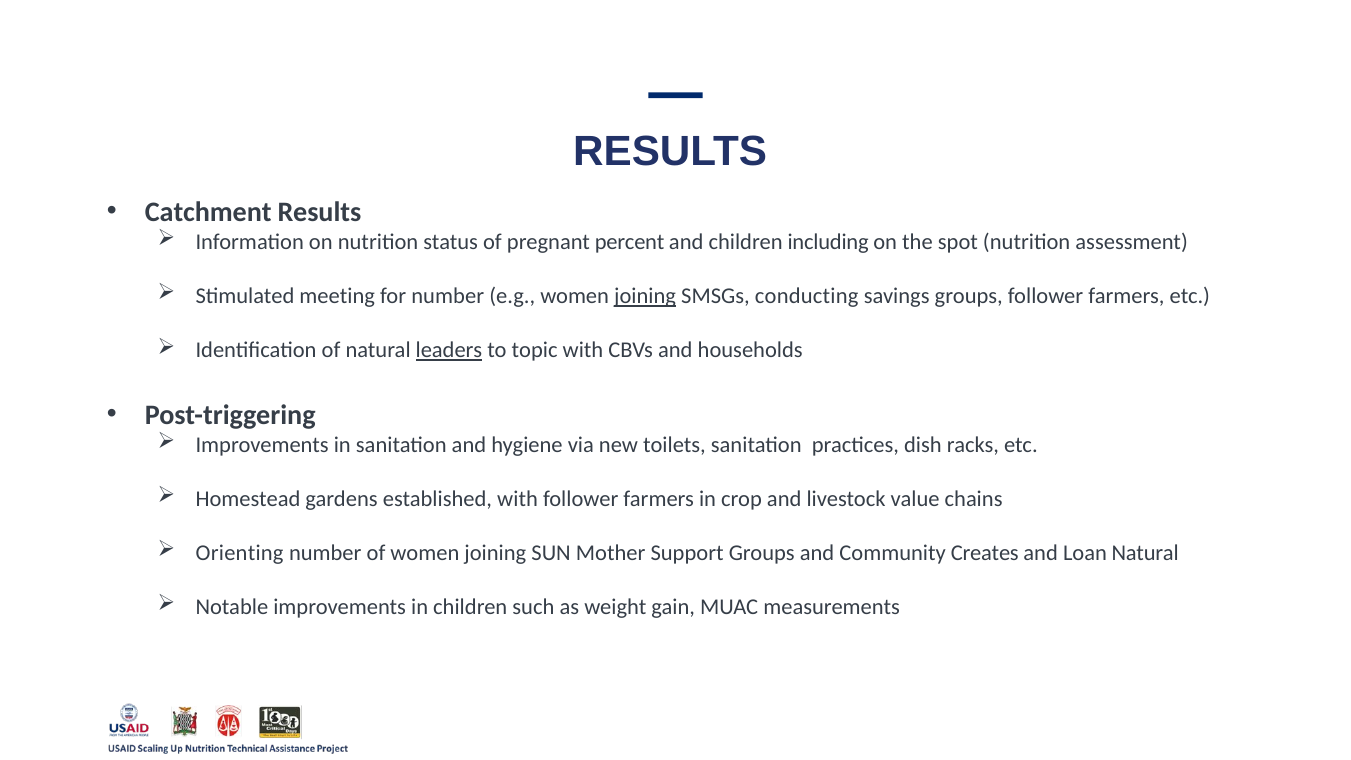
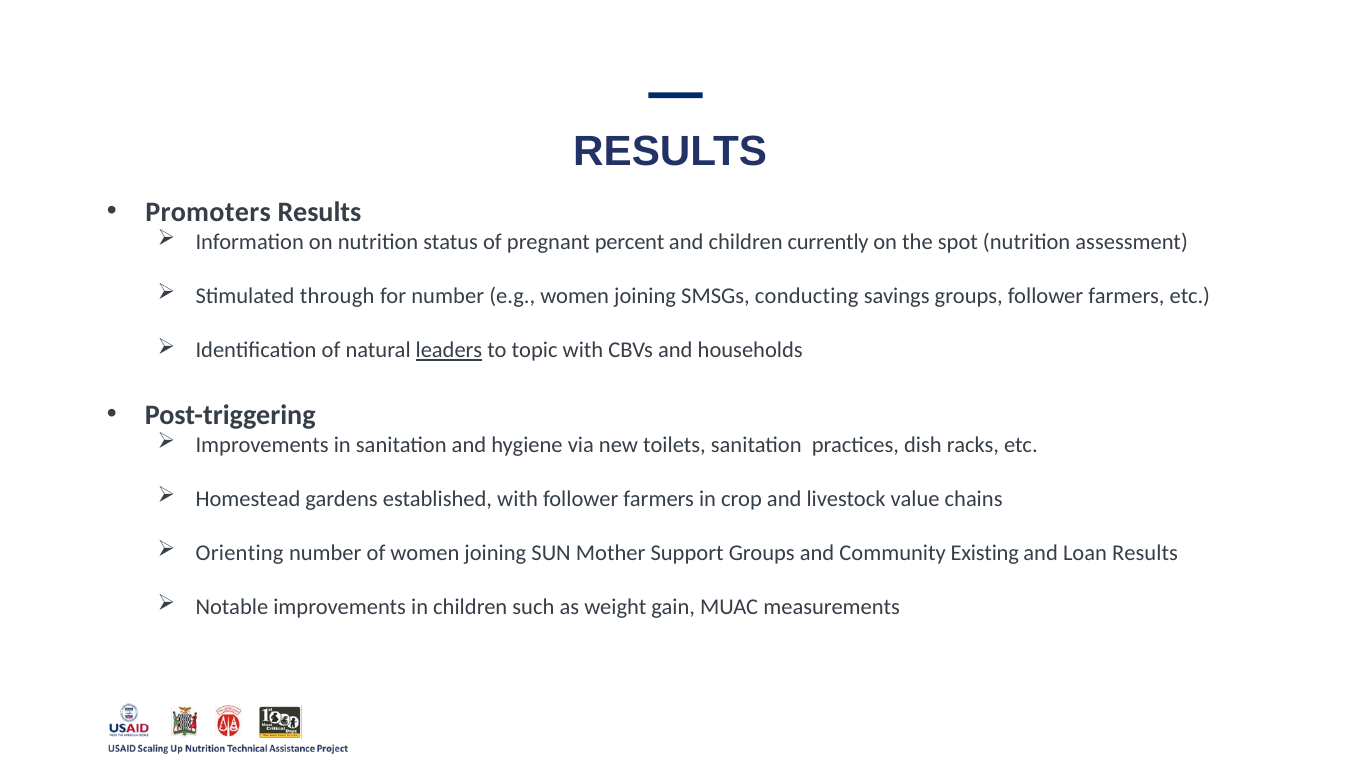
Catchment: Catchment -> Promoters
including: including -> currently
meeting: meeting -> through
joining at (645, 296) underline: present -> none
Creates: Creates -> Existing
Loan Natural: Natural -> Results
